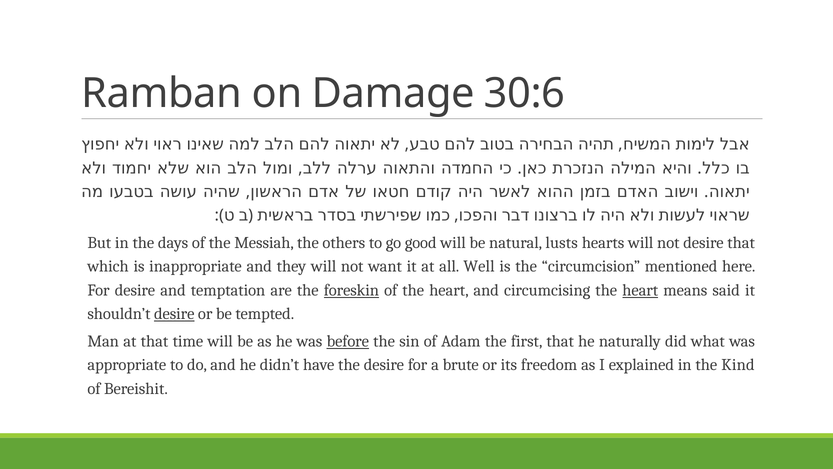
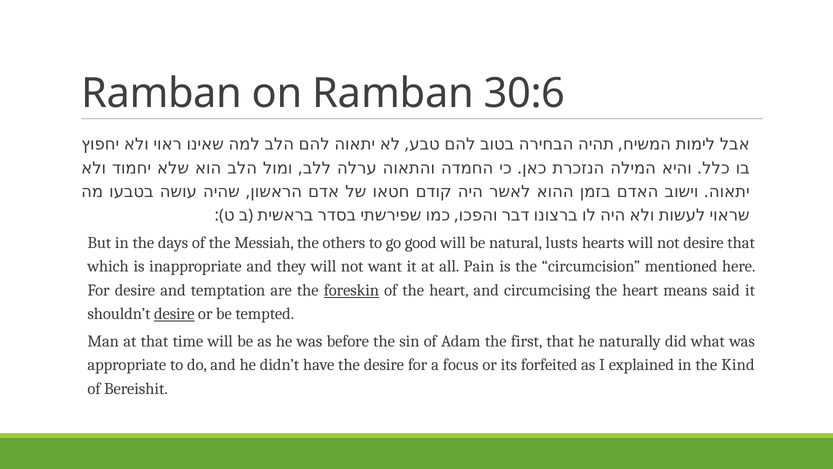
on Damage: Damage -> Ramban
Well: Well -> Pain
heart at (640, 290) underline: present -> none
before underline: present -> none
brute: brute -> focus
freedom: freedom -> forfeited
